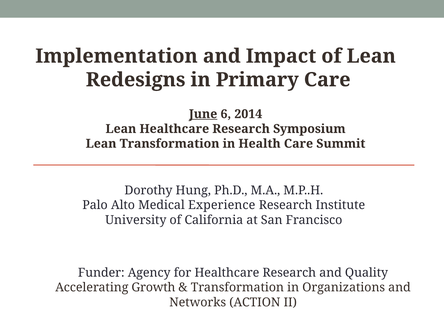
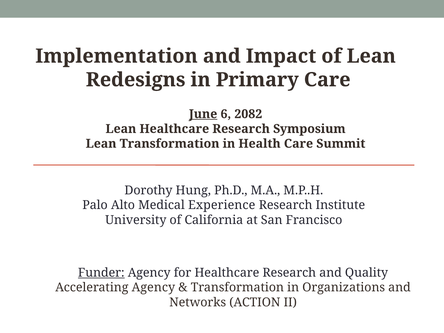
2014: 2014 -> 2082
Funder underline: none -> present
Accelerating Growth: Growth -> Agency
